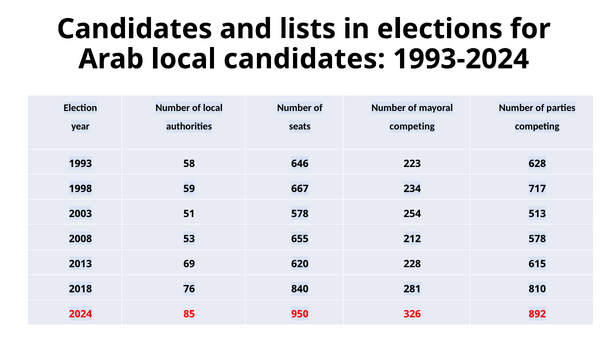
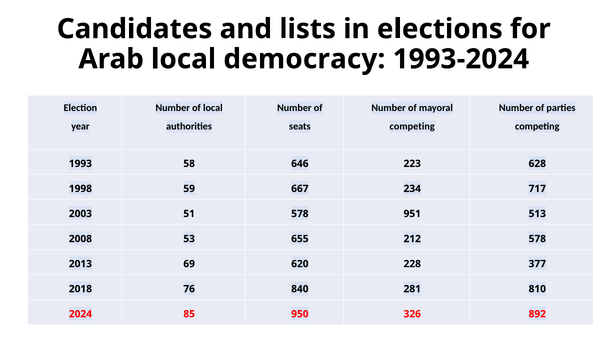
local candidates: candidates -> democracy
254: 254 -> 951
615: 615 -> 377
